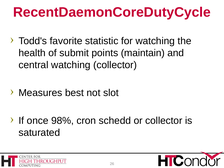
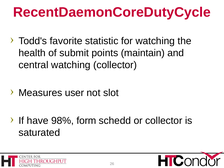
best: best -> user
once: once -> have
cron: cron -> form
